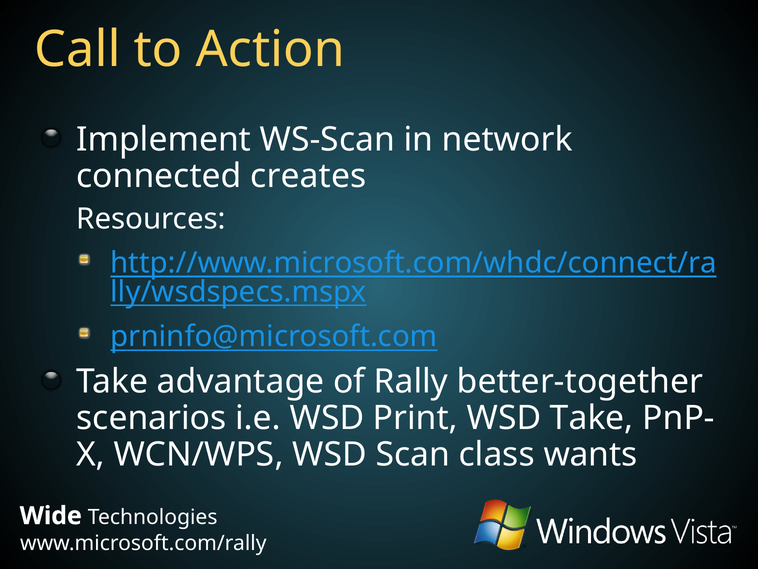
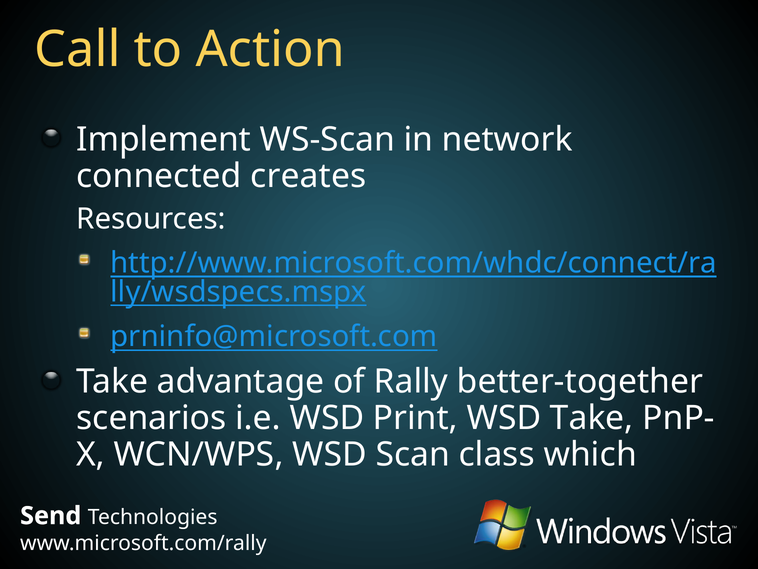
wants: wants -> which
Wide: Wide -> Send
